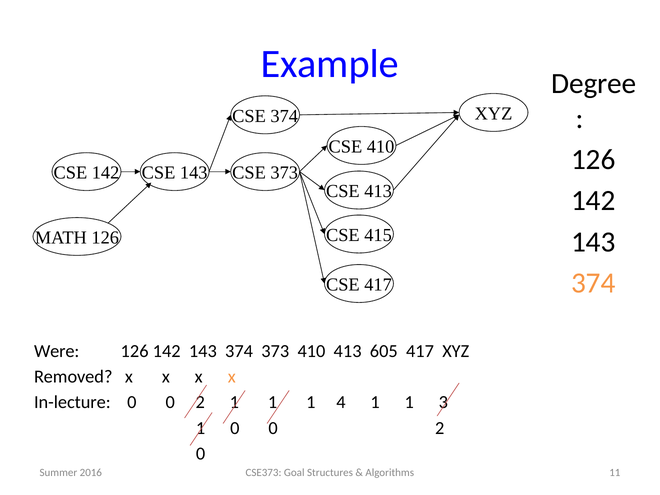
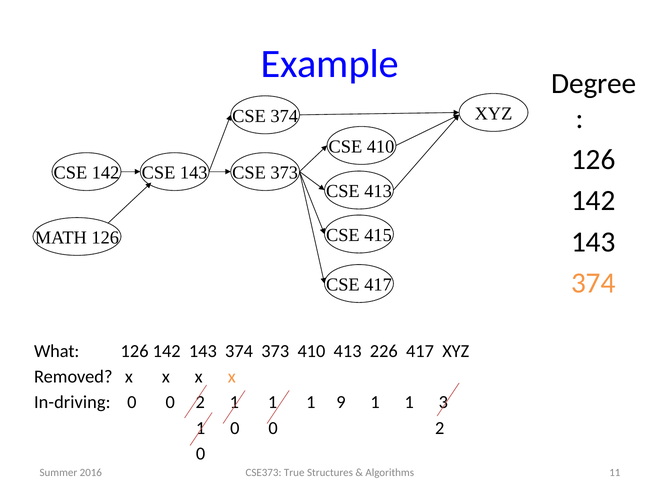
Were: Were -> What
605: 605 -> 226
In-lecture: In-lecture -> In-driving
4: 4 -> 9
Goal: Goal -> True
